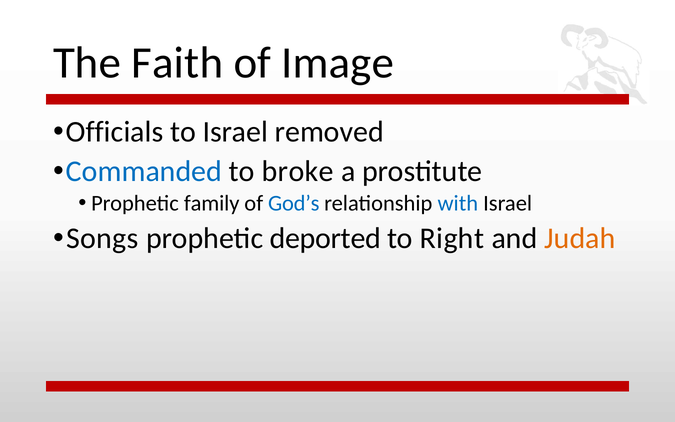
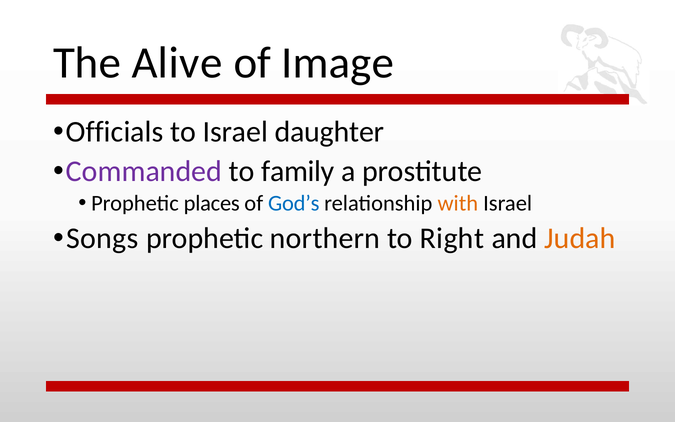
Faith: Faith -> Alive
removed: removed -> daughter
Commanded colour: blue -> purple
broke: broke -> family
family: family -> places
with colour: blue -> orange
deported: deported -> northern
